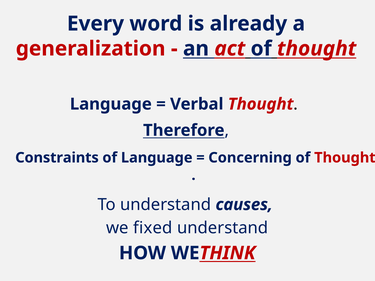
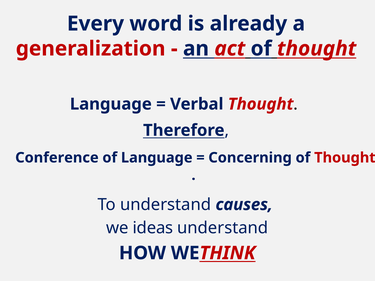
Constraints: Constraints -> Conference
fixed: fixed -> ideas
